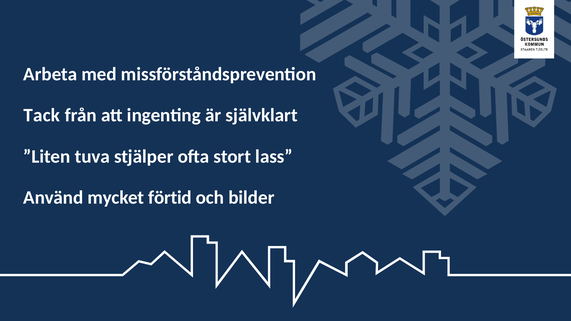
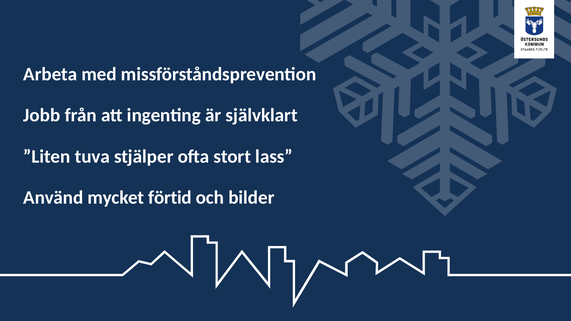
Tack: Tack -> Jobb
